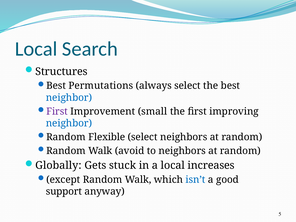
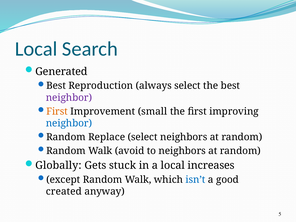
Structures: Structures -> Generated
Permutations: Permutations -> Reproduction
neighbor at (69, 98) colour: blue -> purple
First at (57, 111) colour: purple -> orange
Flexible: Flexible -> Replace
support: support -> created
